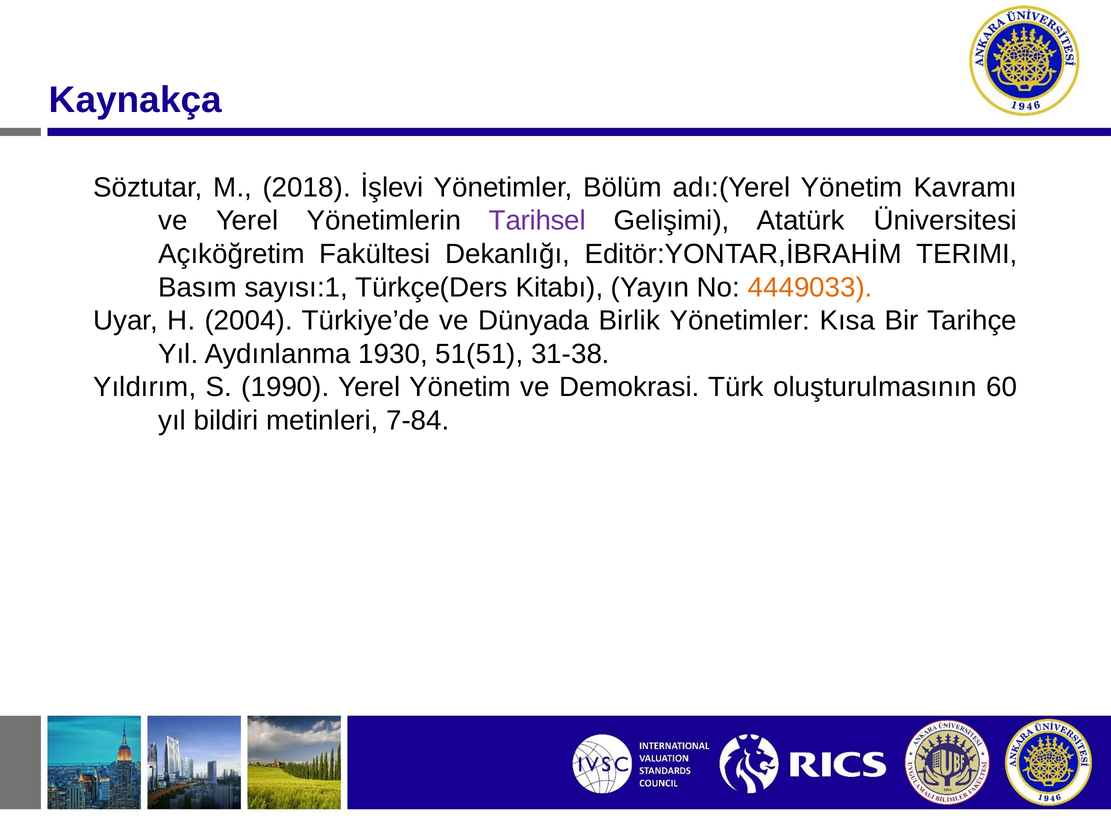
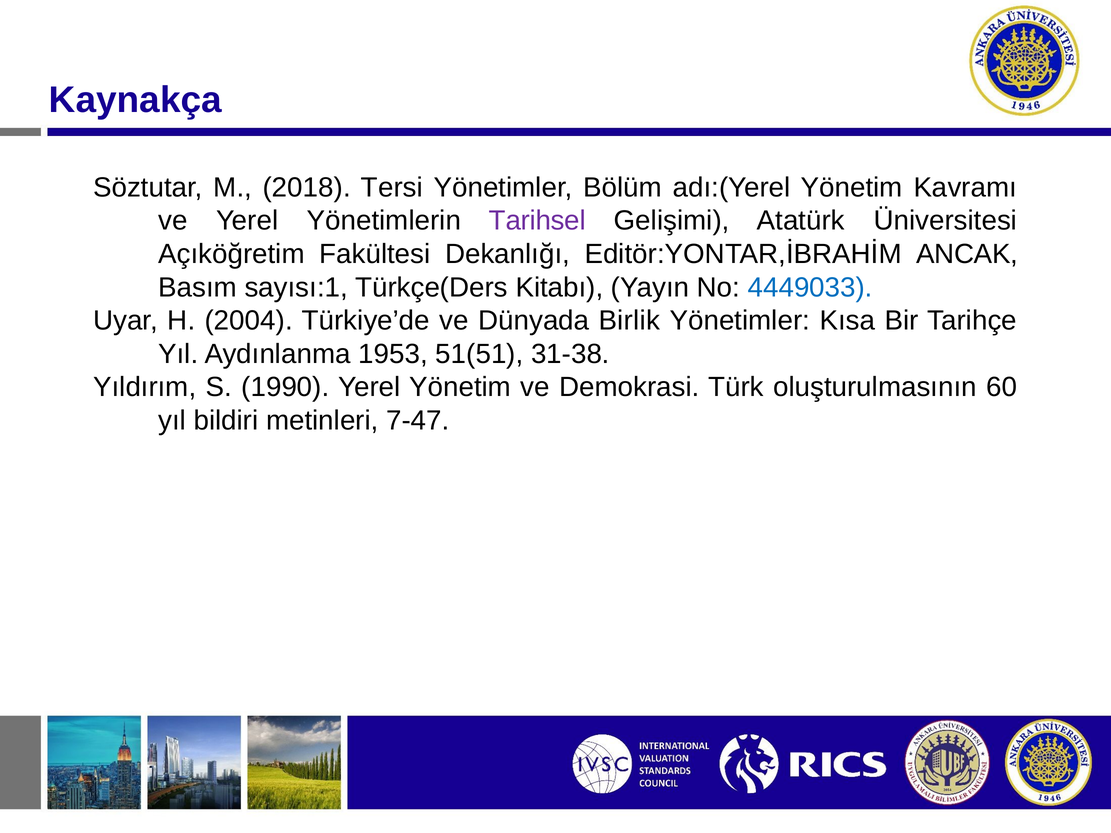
İşlevi: İşlevi -> Tersi
TERIMI: TERIMI -> ANCAK
4449033 colour: orange -> blue
1930: 1930 -> 1953
7-84: 7-84 -> 7-47
